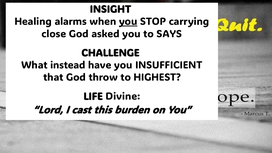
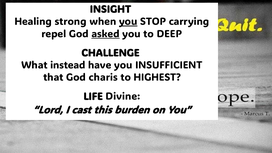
alarms: alarms -> strong
close: close -> repel
asked underline: none -> present
SAYS: SAYS -> DEEP
throw: throw -> charis
